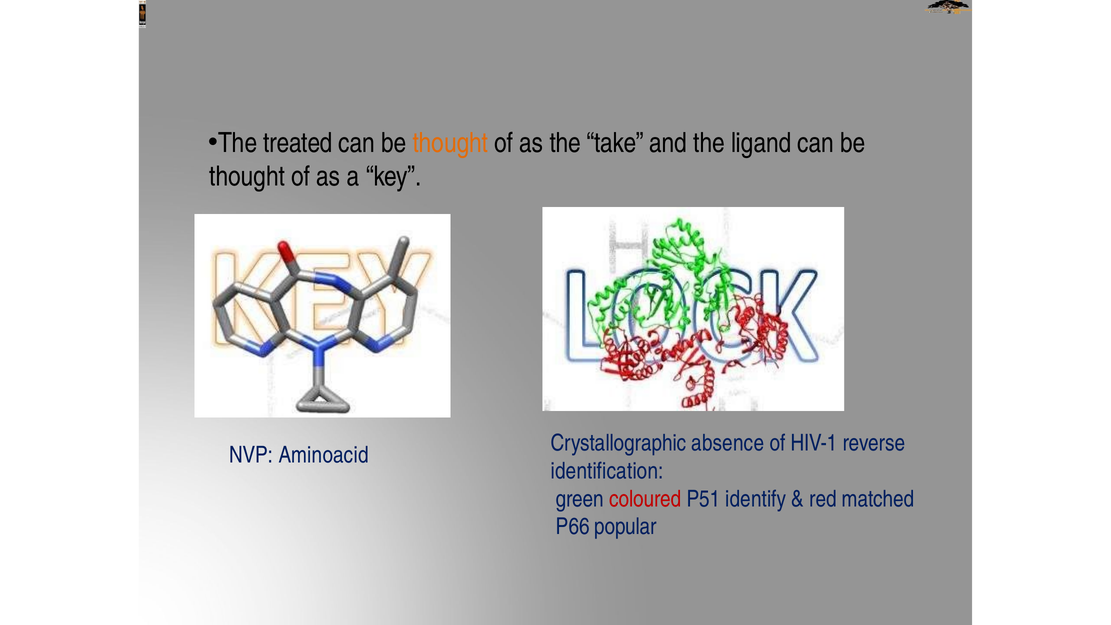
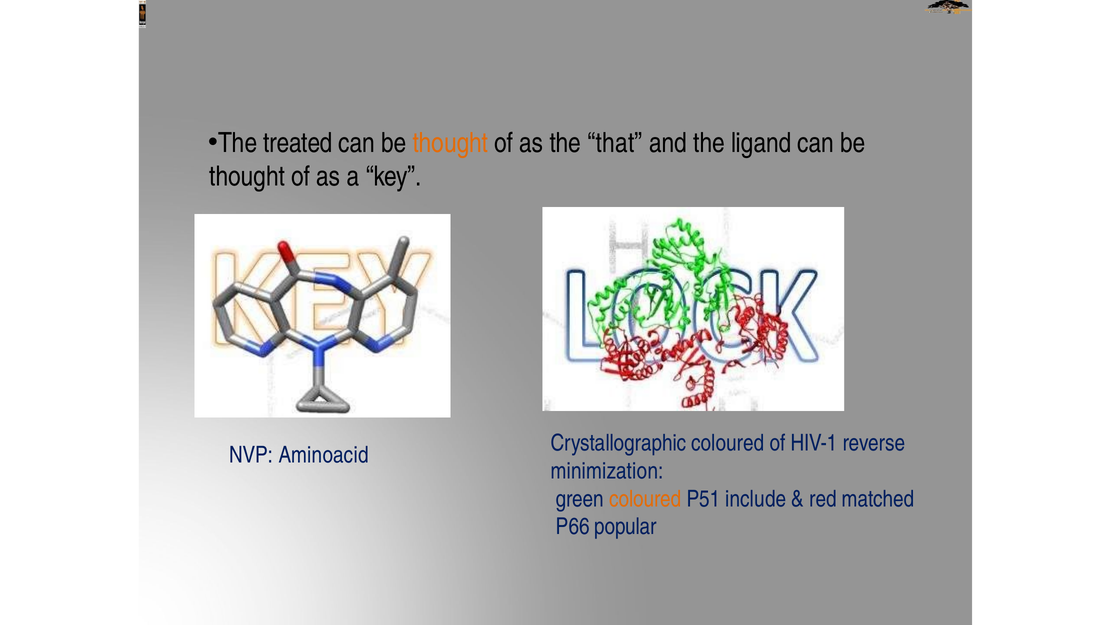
take: take -> that
Crystallographic absence: absence -> coloured
identification: identification -> minimization
coloured at (645, 499) colour: red -> orange
identify: identify -> include
